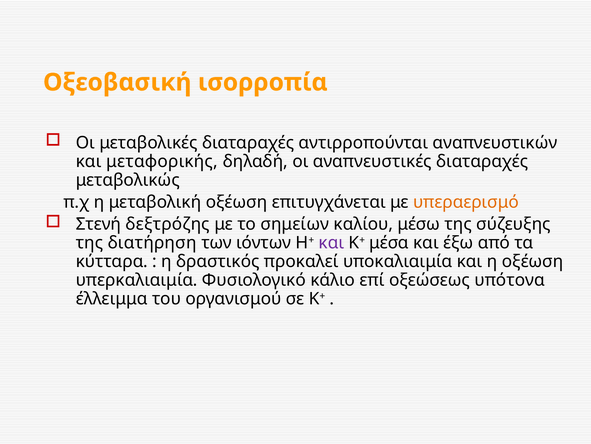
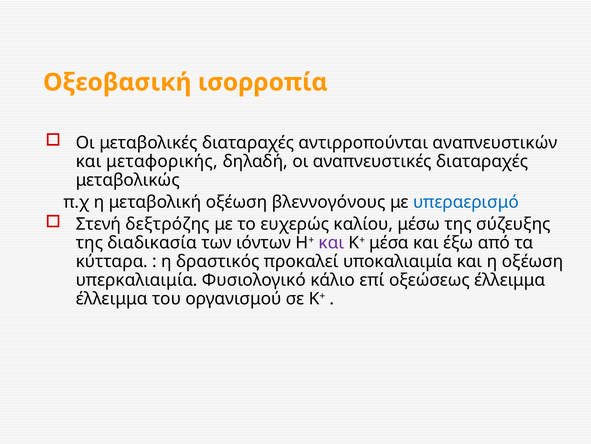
επιτυγχάνεται: επιτυγχάνεται -> βλεννογόνους
υπεραερισμό colour: orange -> blue
σημείων: σημείων -> ευχερώς
διατήρηση: διατήρηση -> διαδικασία
οξεώσεως υπότονα: υπότονα -> έλλειμμα
